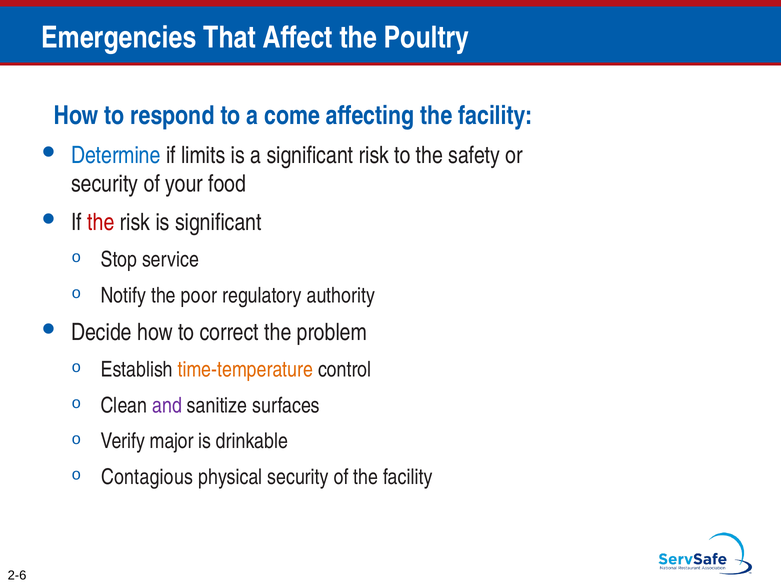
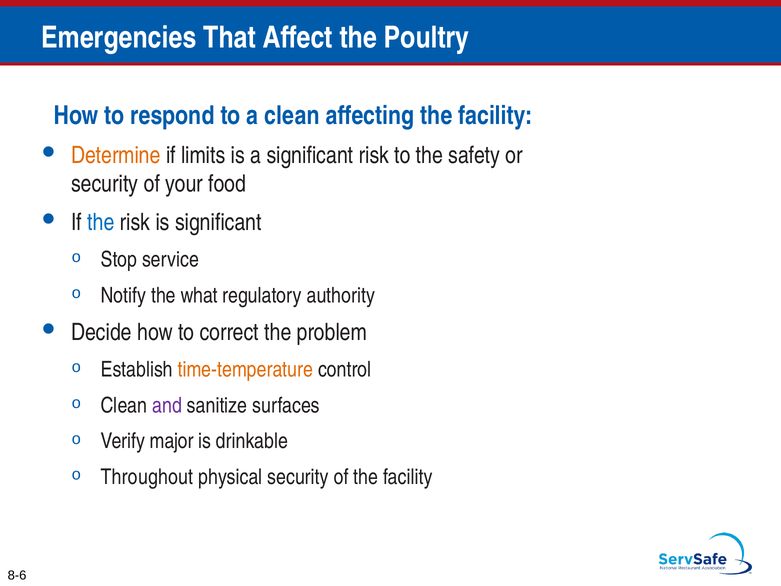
a come: come -> clean
Determine colour: blue -> orange
the at (101, 222) colour: red -> blue
poor: poor -> what
Contagious: Contagious -> Throughout
2-6: 2-6 -> 8-6
